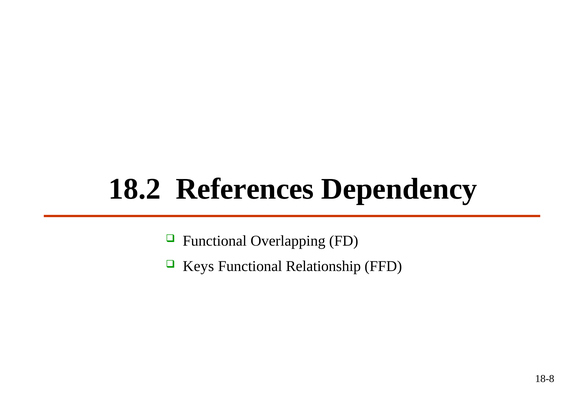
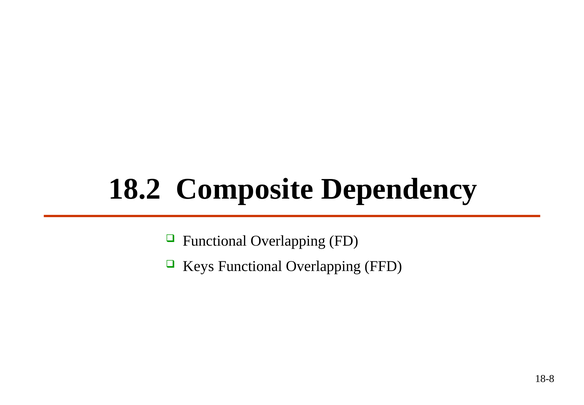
References: References -> Composite
Relationship at (323, 266): Relationship -> Overlapping
